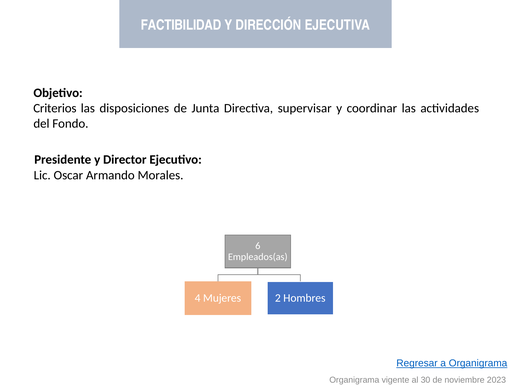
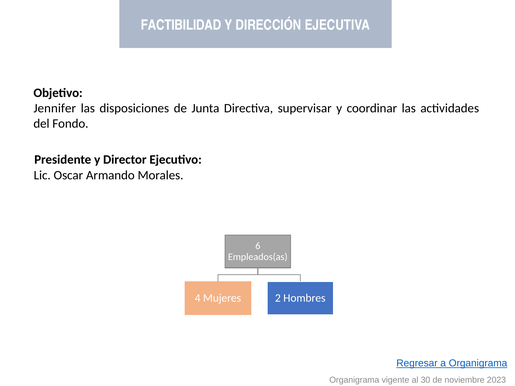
Criterios: Criterios -> Jennifer
